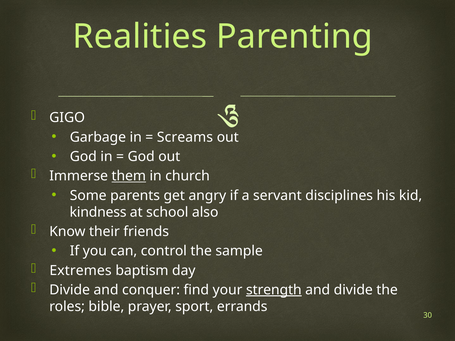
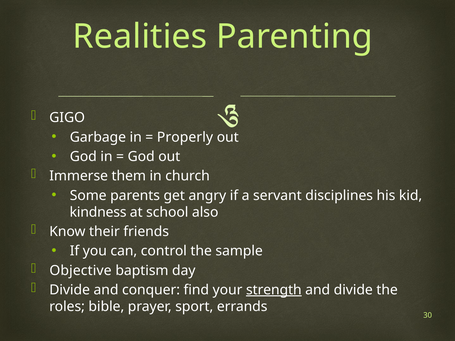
Screams: Screams -> Properly
them underline: present -> none
Extremes: Extremes -> Objective
